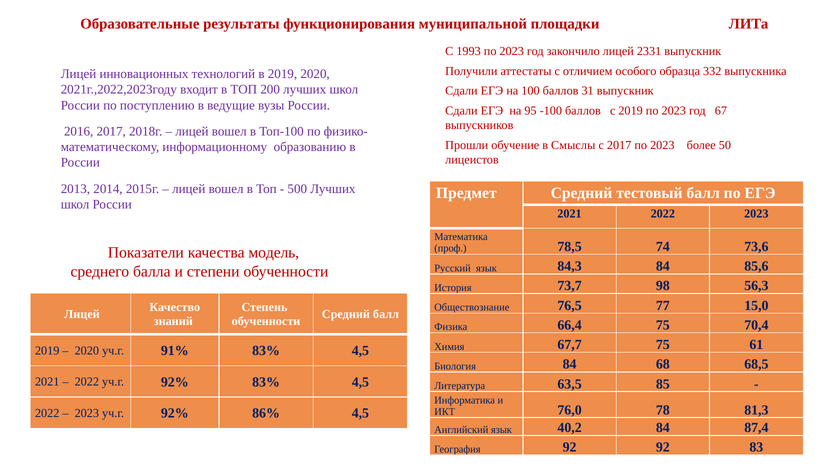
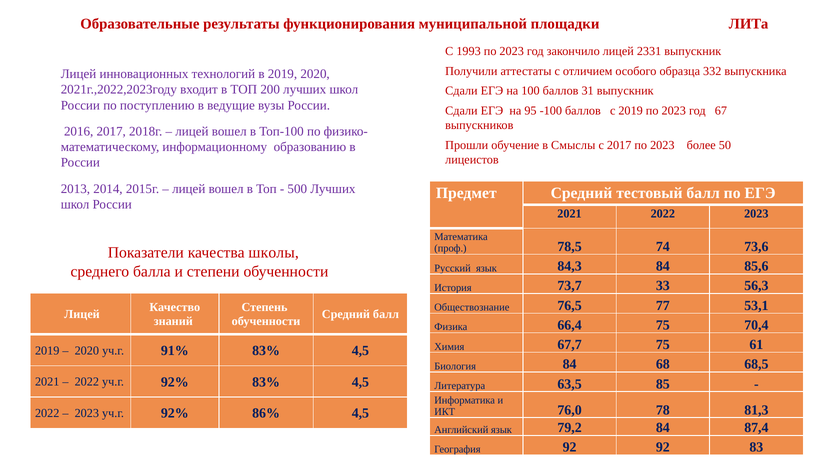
модель: модель -> школы
98: 98 -> 33
15,0: 15,0 -> 53,1
40,2: 40,2 -> 79,2
